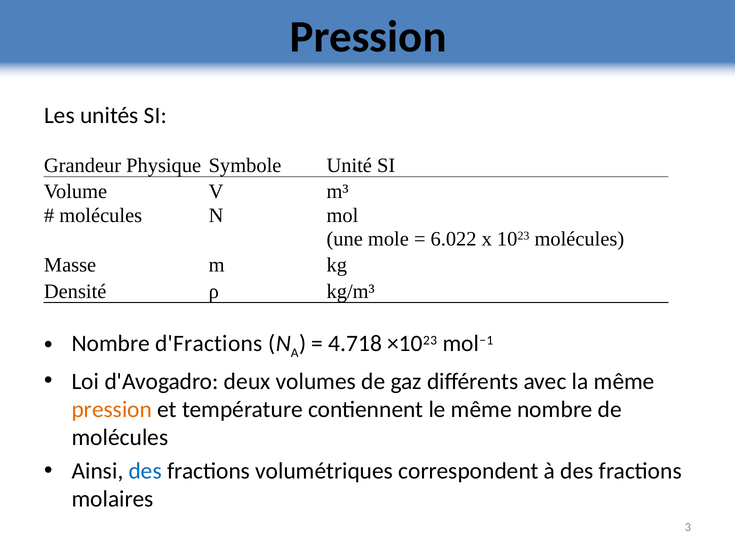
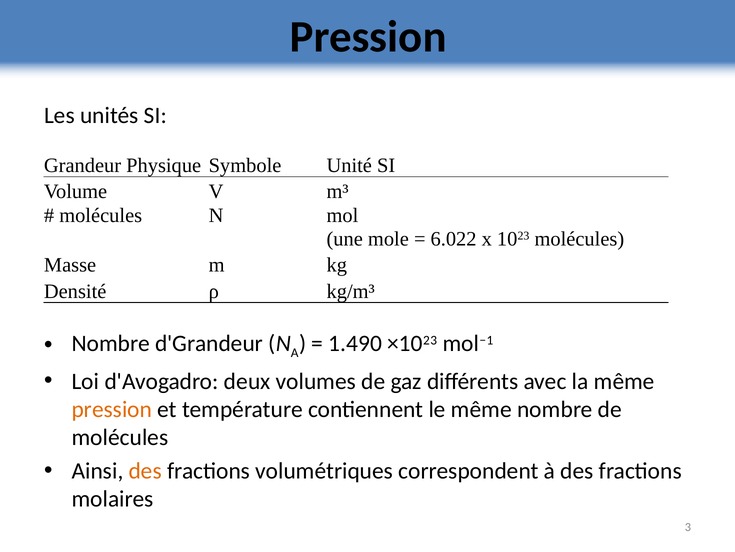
d'Fractions: d'Fractions -> d'Grandeur
4.718: 4.718 -> 1.490
des at (145, 470) colour: blue -> orange
